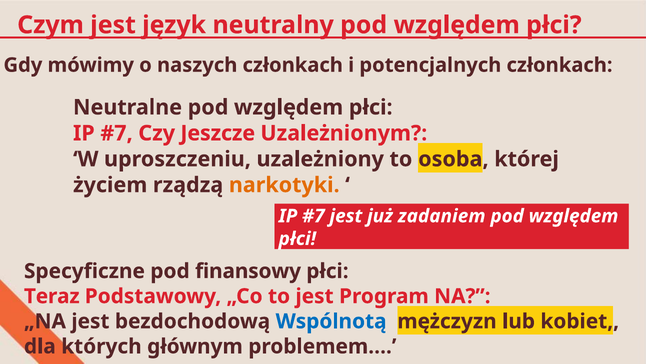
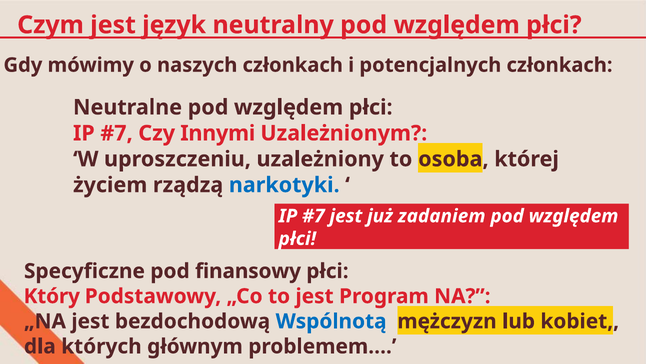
Jeszcze: Jeszcze -> Innymi
narkotyki colour: orange -> blue
Teraz: Teraz -> Który
